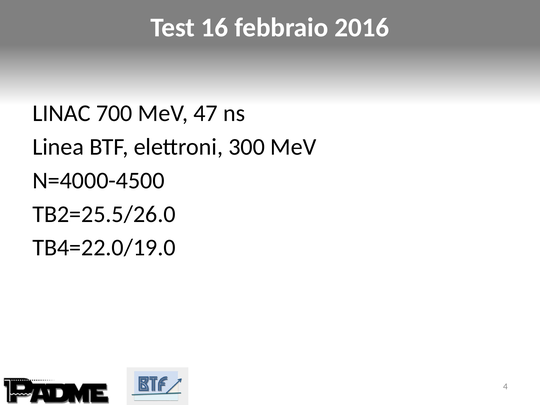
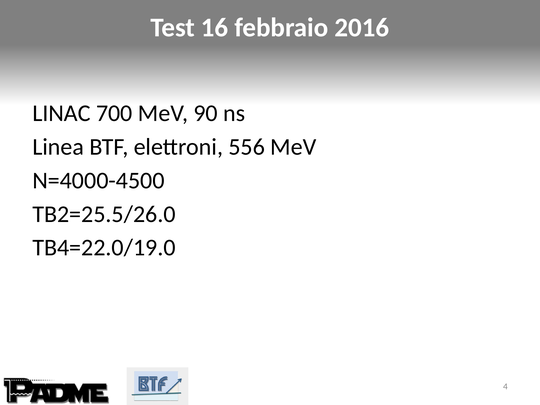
47: 47 -> 90
300: 300 -> 556
